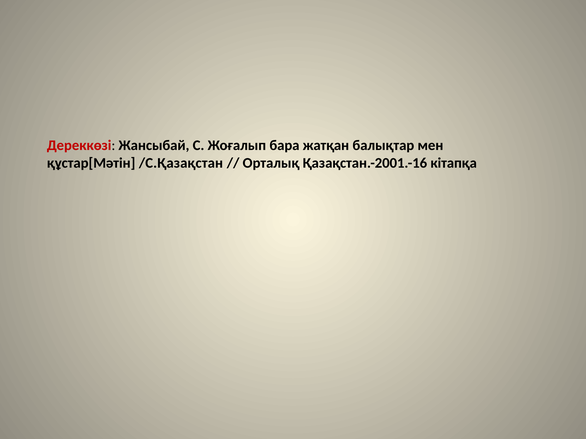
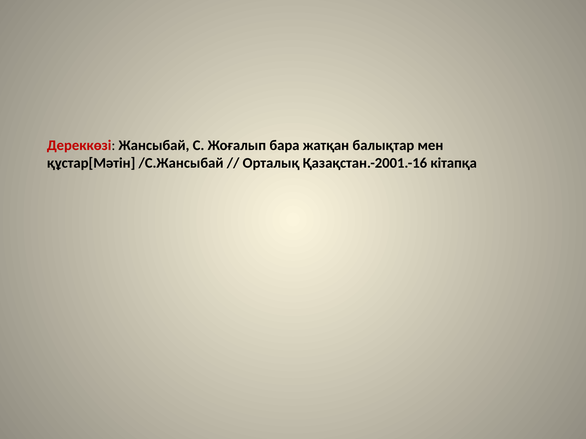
/С.Қазақстан: /С.Қазақстан -> /С.Жансыбай
